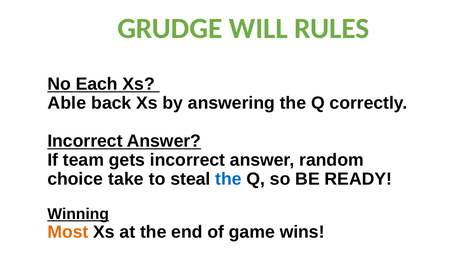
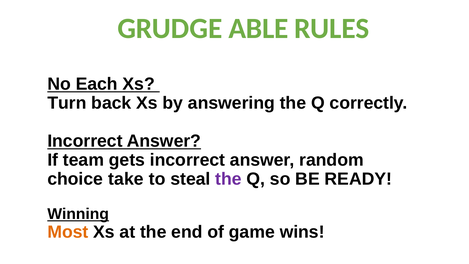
WILL: WILL -> ABLE
Able: Able -> Turn
the at (228, 179) colour: blue -> purple
